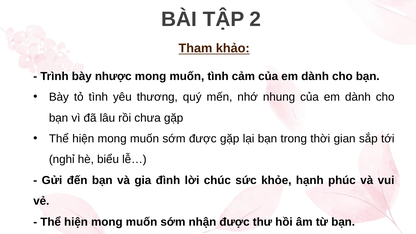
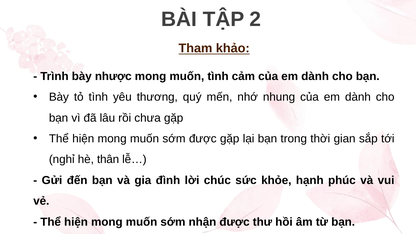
biểu: biểu -> thân
